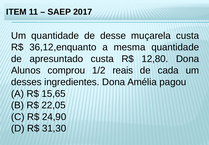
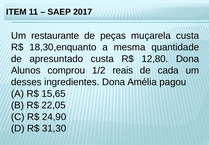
Um quantidade: quantidade -> restaurante
desse: desse -> peças
36,12,enquanto: 36,12,enquanto -> 18,30,enquanto
